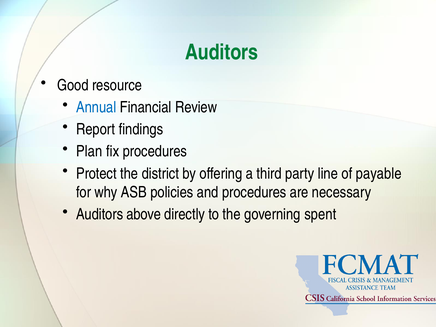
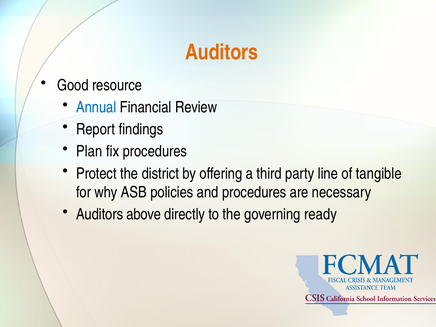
Auditors at (222, 52) colour: green -> orange
payable: payable -> tangible
spent: spent -> ready
